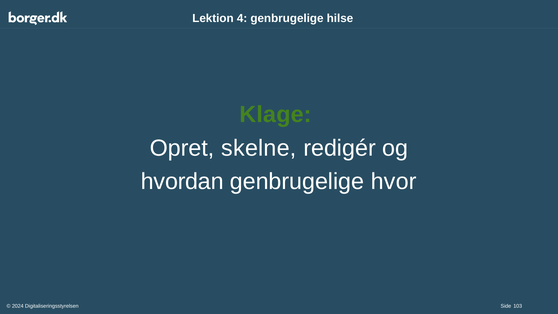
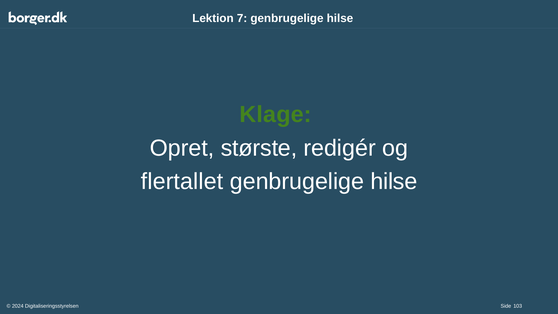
4: 4 -> 7
skelne: skelne -> største
hvordan: hvordan -> flertallet
hvor at (394, 181): hvor -> hilse
